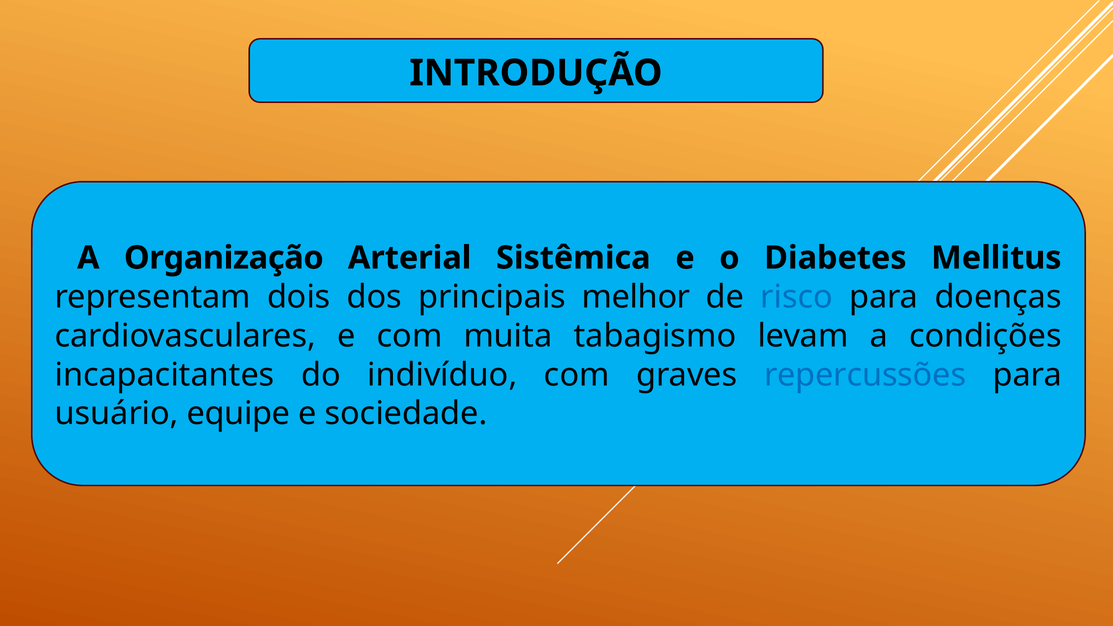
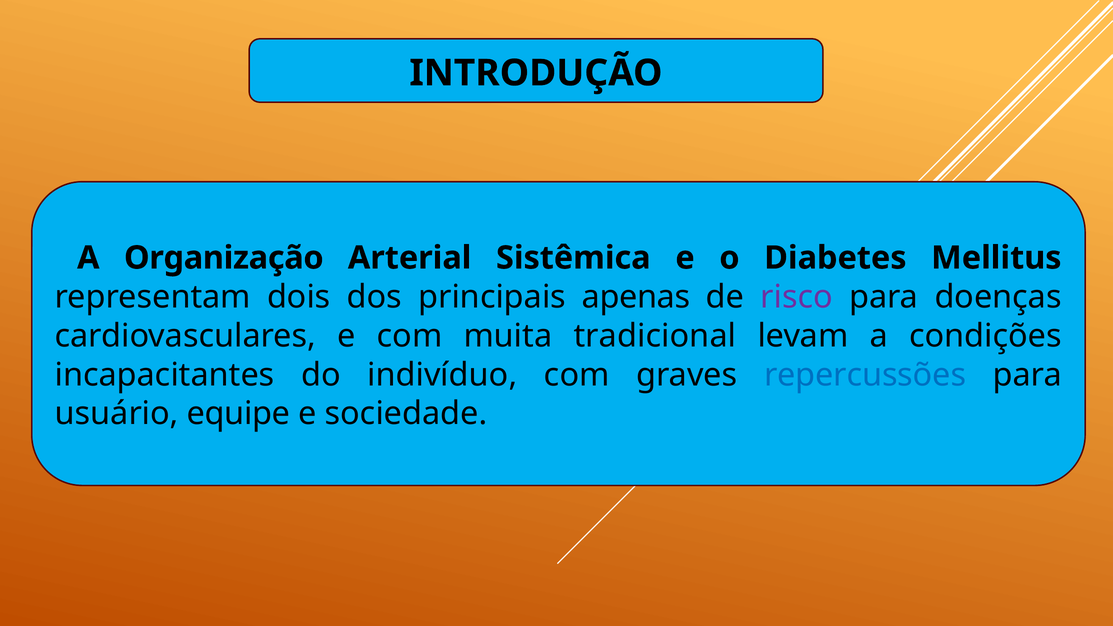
melhor: melhor -> apenas
risco colour: blue -> purple
tabagismo: tabagismo -> tradicional
